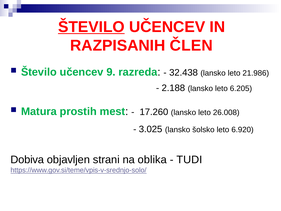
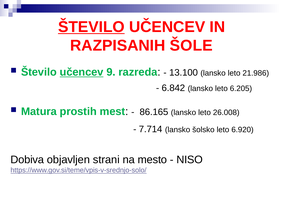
ČLEN: ČLEN -> ŠOLE
učencev at (82, 72) underline: none -> present
32.438: 32.438 -> 13.100
2.188: 2.188 -> 6.842
17.260: 17.260 -> 86.165
3.025: 3.025 -> 7.714
oblika: oblika -> mesto
TUDI: TUDI -> NISO
